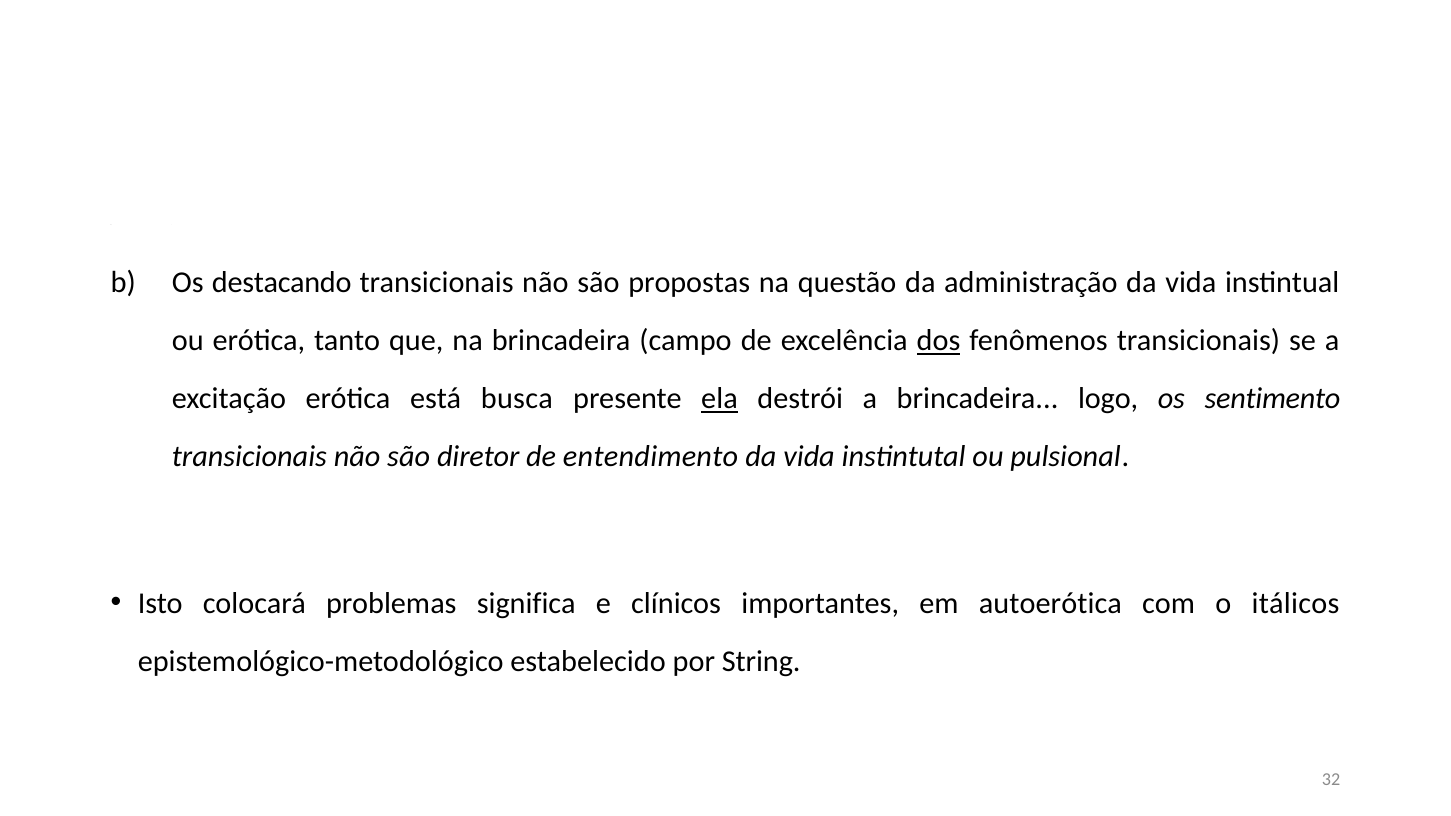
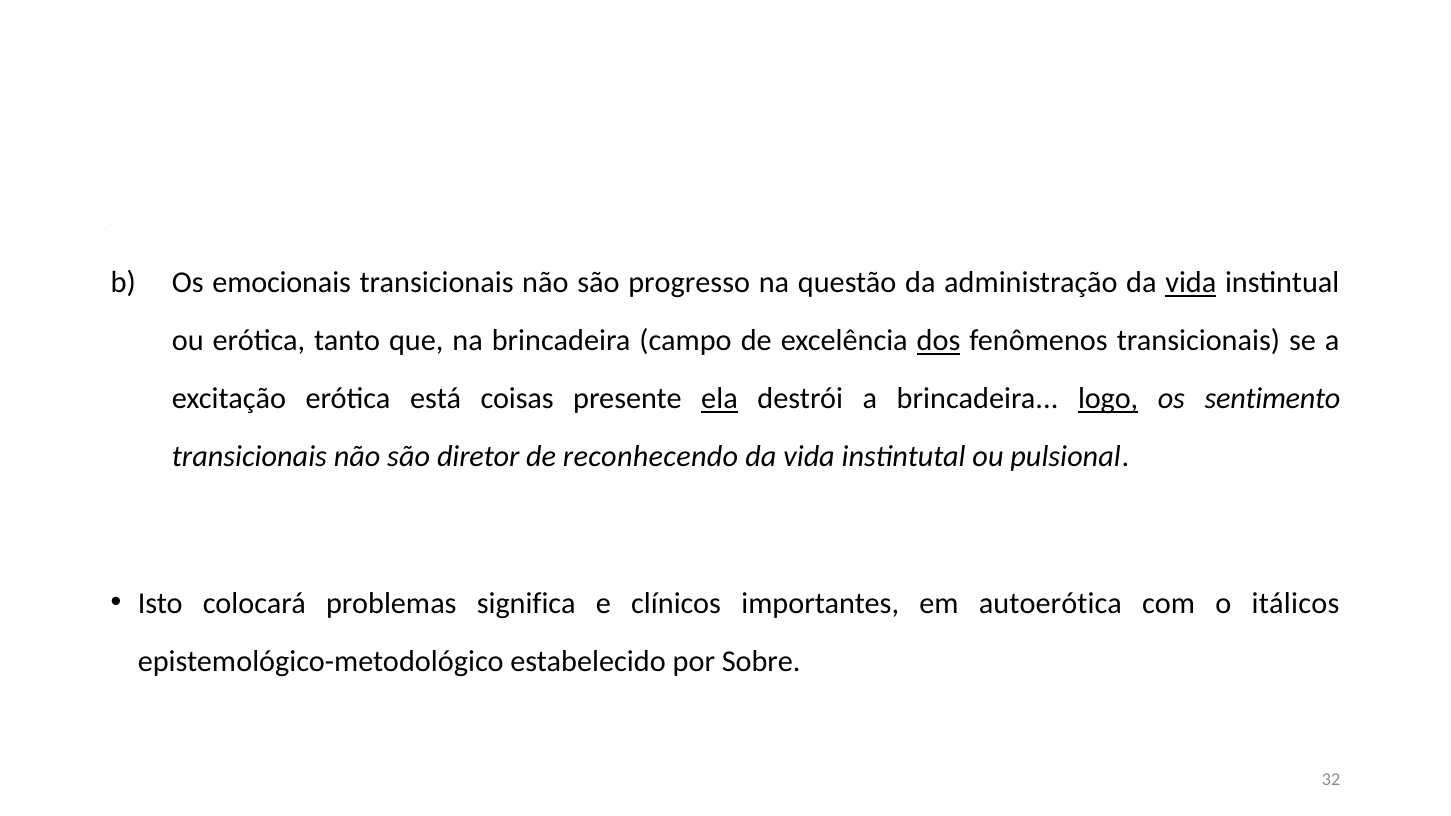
destacando: destacando -> emocionais
propostas: propostas -> progresso
vida at (1191, 283) underline: none -> present
busca: busca -> coisas
logo underline: none -> present
entendimento: entendimento -> reconhecendo
String: String -> Sobre
